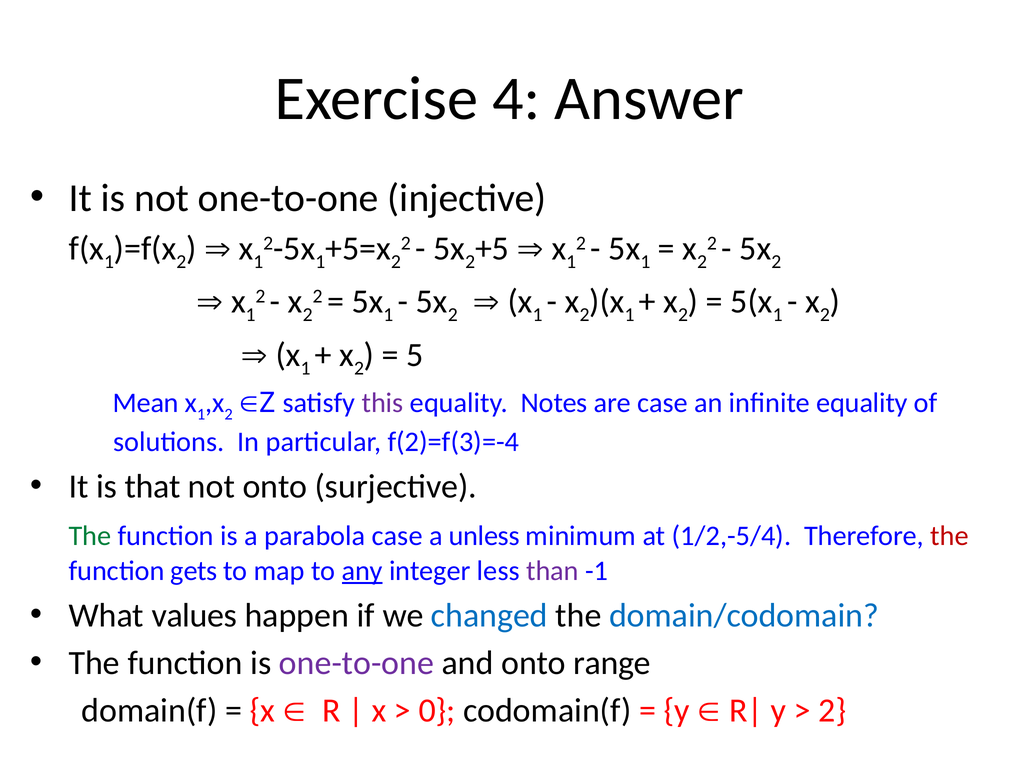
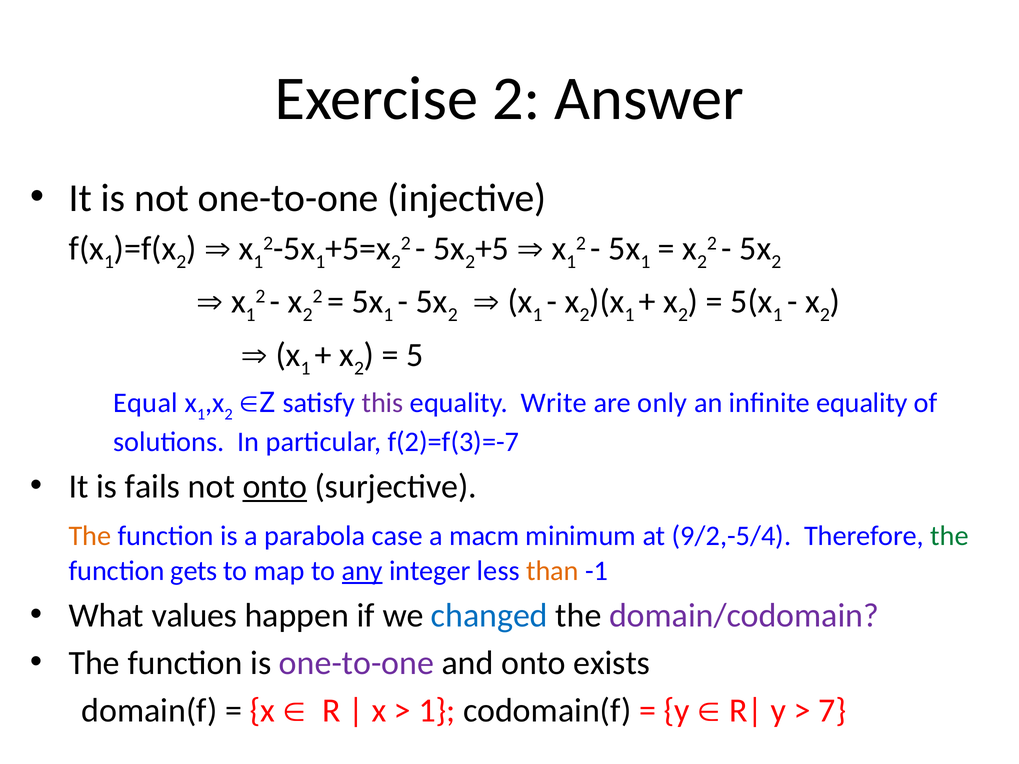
Exercise 4: 4 -> 2
Mean: Mean -> Equal
Notes: Notes -> Write
are case: case -> only
f(2)=f(3)=-4: f(2)=f(3)=-4 -> f(2)=f(3)=-7
that: that -> fails
onto at (275, 486) underline: none -> present
The at (90, 536) colour: green -> orange
unless: unless -> macm
1/2,-5/4: 1/2,-5/4 -> 9/2,-5/4
the at (950, 536) colour: red -> green
than colour: purple -> orange
domain/codomain colour: blue -> purple
range: range -> exists
0 at (437, 711): 0 -> 1
2 at (832, 711): 2 -> 7
